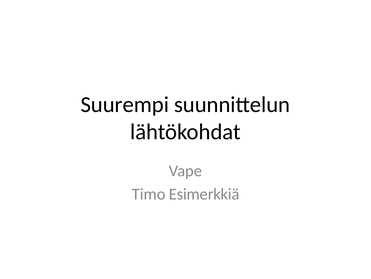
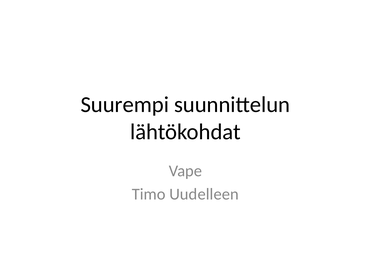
Esimerkkiä: Esimerkkiä -> Uudelleen
